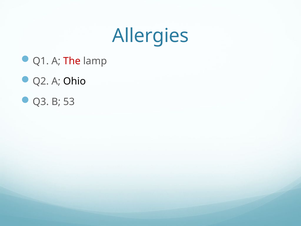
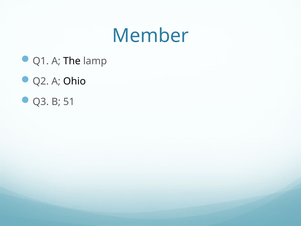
Allergies: Allergies -> Member
The colour: red -> black
53: 53 -> 51
